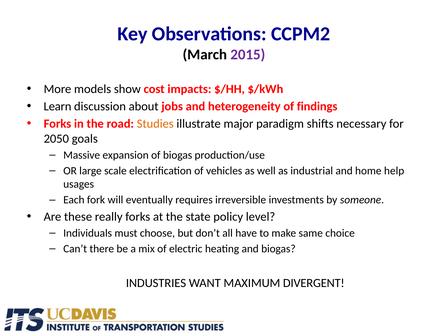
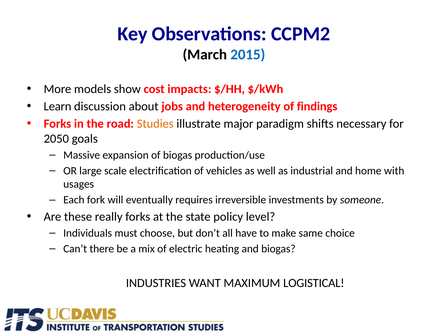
2015 colour: purple -> blue
help: help -> with
DIVERGENT: DIVERGENT -> LOGISTICAL
